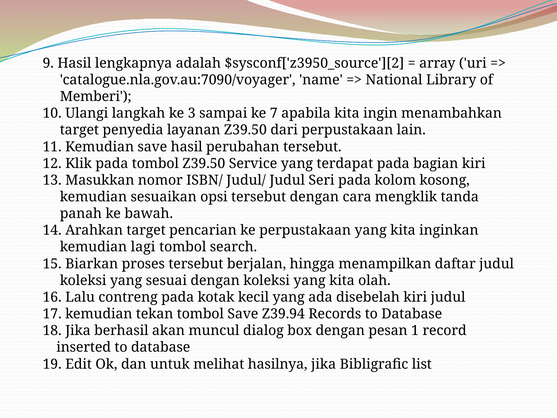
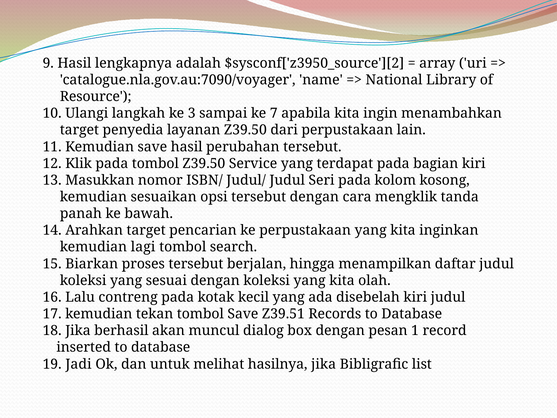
Memberi: Memberi -> Resource
Z39.94: Z39.94 -> Z39.51
Edit: Edit -> Jadi
